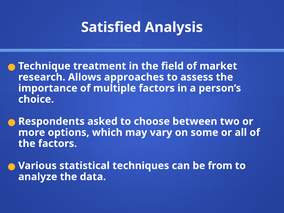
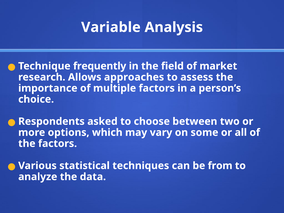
Satisfied: Satisfied -> Variable
treatment: treatment -> frequently
